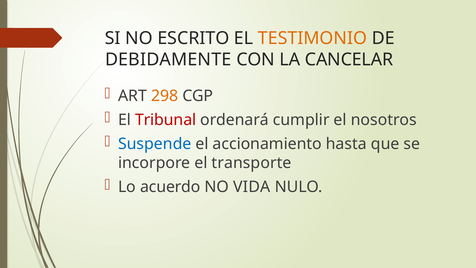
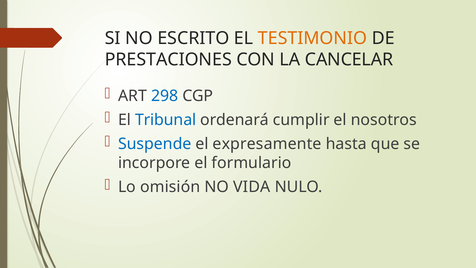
DEBIDAMENTE: DEBIDAMENTE -> PRESTACIONES
298 colour: orange -> blue
Tribunal colour: red -> blue
accionamiento: accionamiento -> expresamente
transporte: transporte -> formulario
acuerdo: acuerdo -> omisión
